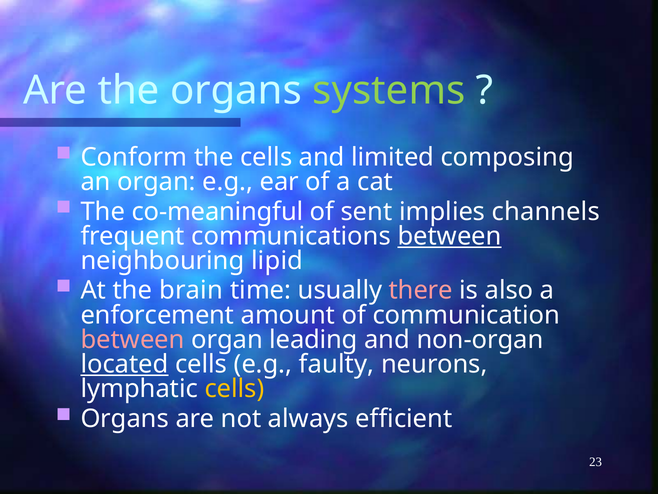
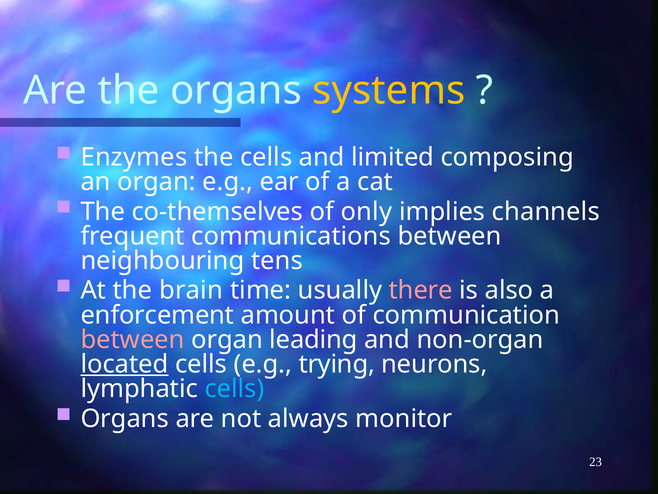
systems colour: light green -> yellow
Conform: Conform -> Enzymes
co-meaningful: co-meaningful -> co-themselves
sent: sent -> only
between at (450, 236) underline: present -> none
lipid: lipid -> tens
faulty: faulty -> trying
cells at (234, 389) colour: yellow -> light blue
efficient: efficient -> monitor
